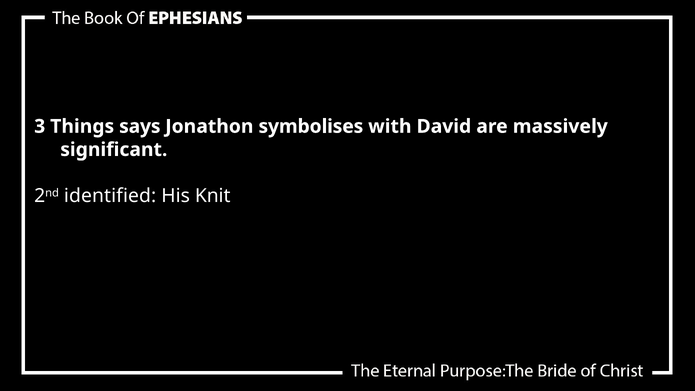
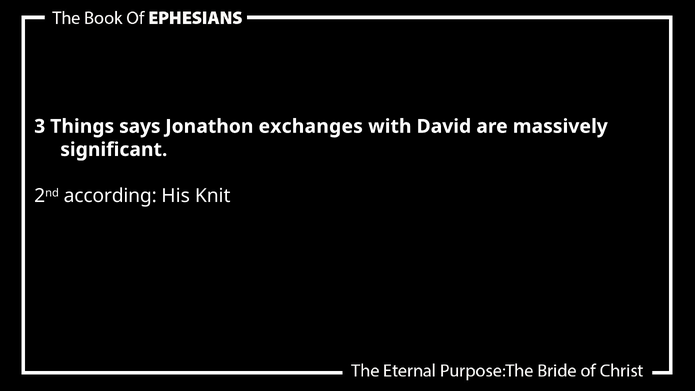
symbolises: symbolises -> exchanges
identified: identified -> according
